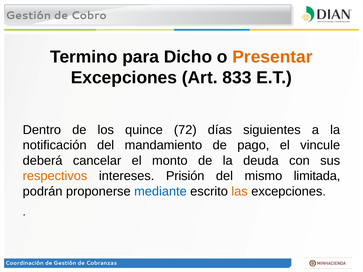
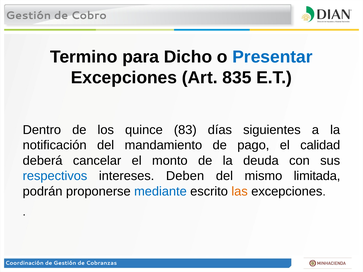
Presentar colour: orange -> blue
833: 833 -> 835
72: 72 -> 83
vincule: vincule -> calidad
respectivos colour: orange -> blue
Prisión: Prisión -> Deben
